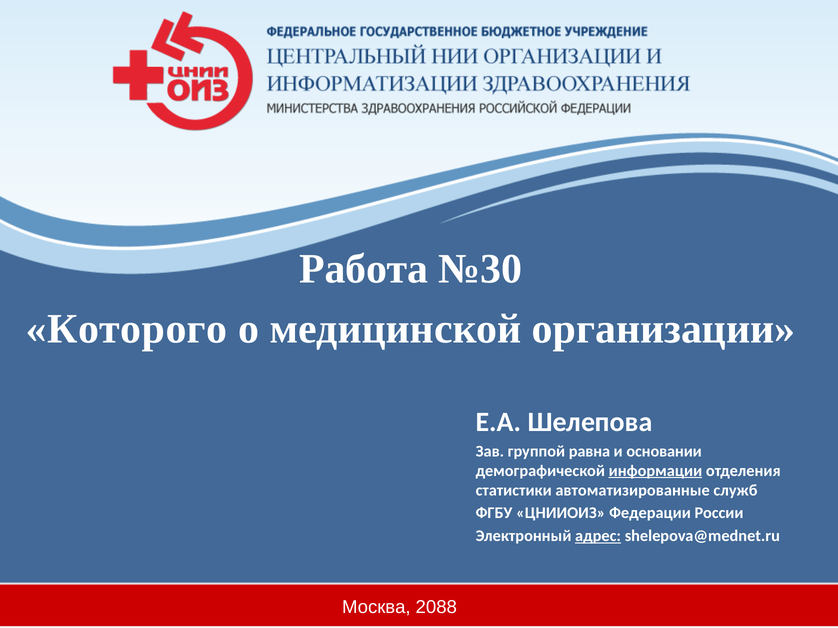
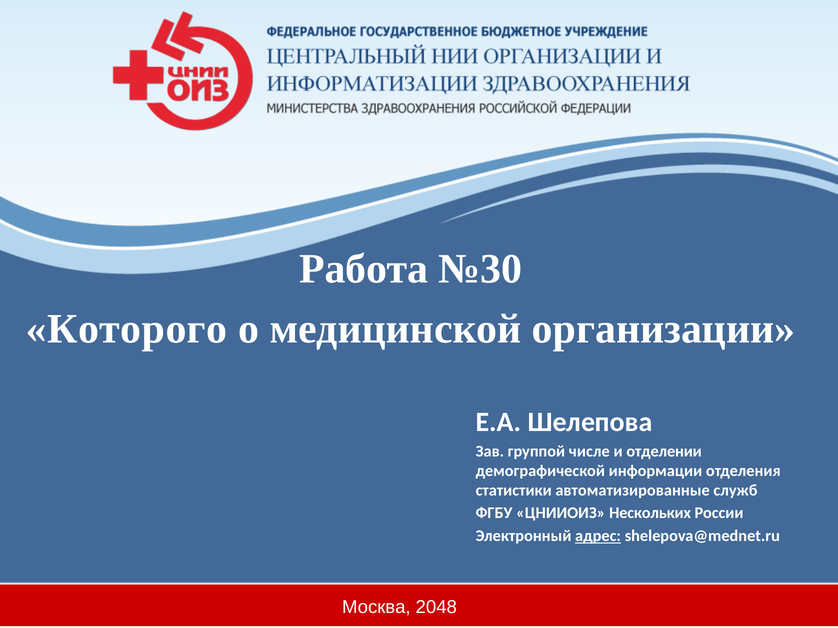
равна: равна -> числе
основании: основании -> отделении
информации underline: present -> none
Федерации: Федерации -> Нескольких
2088: 2088 -> 2048
